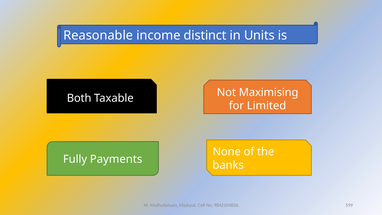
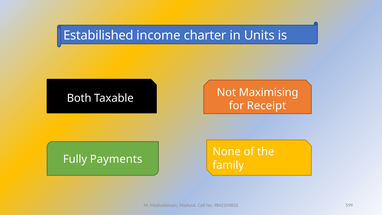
Reasonable: Reasonable -> Estabilished
distinct: distinct -> charter
Limited: Limited -> Receipt
banks: banks -> family
